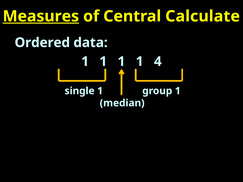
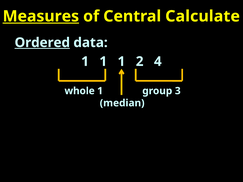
Ordered underline: none -> present
1 at (140, 62): 1 -> 2
single: single -> whole
group 1: 1 -> 3
